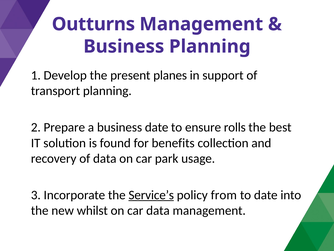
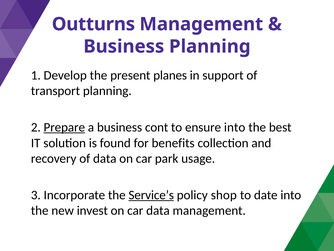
Prepare underline: none -> present
business date: date -> cont
ensure rolls: rolls -> into
from: from -> shop
whilst: whilst -> invest
